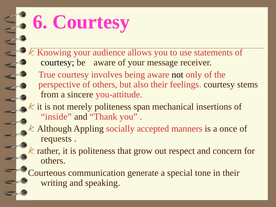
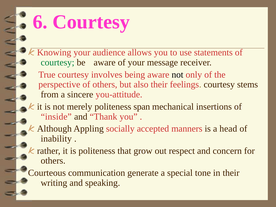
courtesy at (58, 62) colour: black -> green
once: once -> head
requests: requests -> inability
